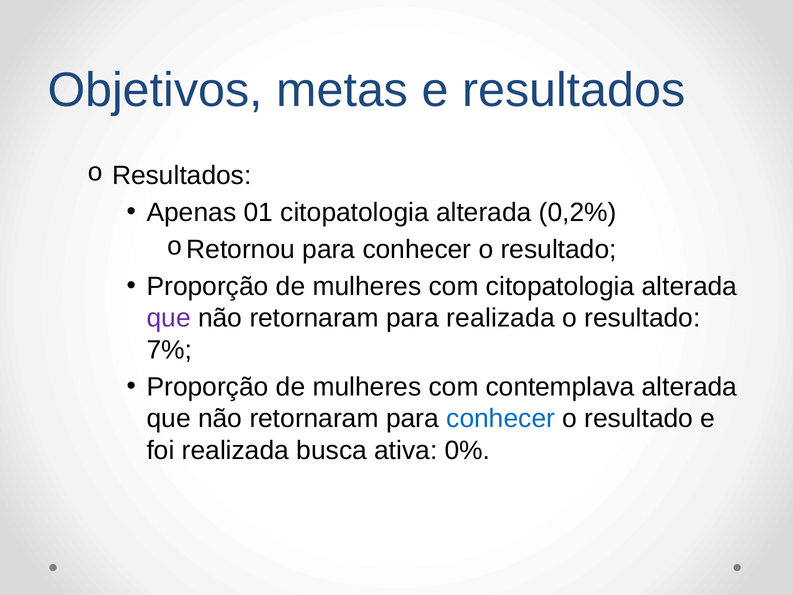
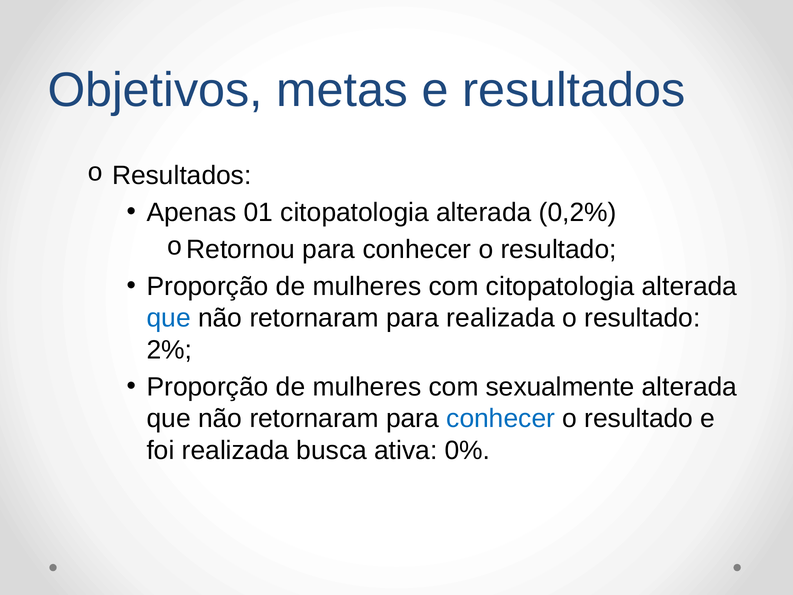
que at (169, 318) colour: purple -> blue
7%: 7% -> 2%
contemplava: contemplava -> sexualmente
